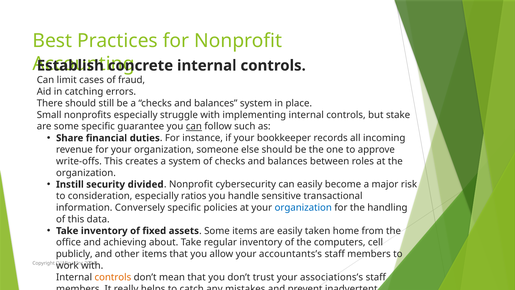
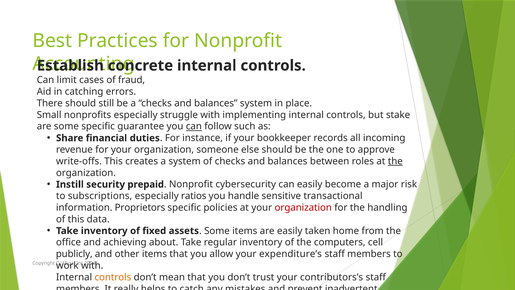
the at (395, 161) underline: none -> present
divided: divided -> prepaid
consideration: consideration -> subscriptions
Conversely: Conversely -> Proprietors
organization at (303, 207) colour: blue -> red
accountants’s: accountants’s -> expenditure’s
associations’s: associations’s -> contributors’s
